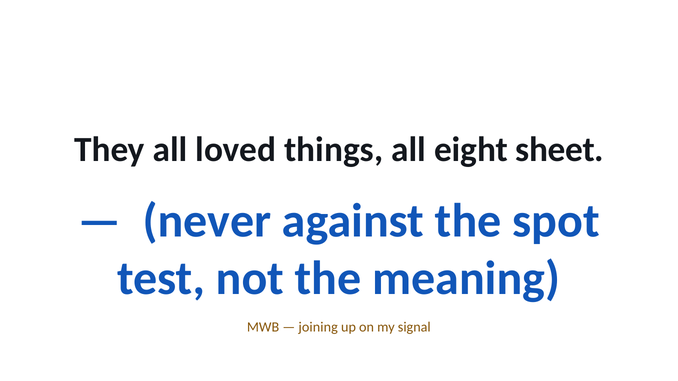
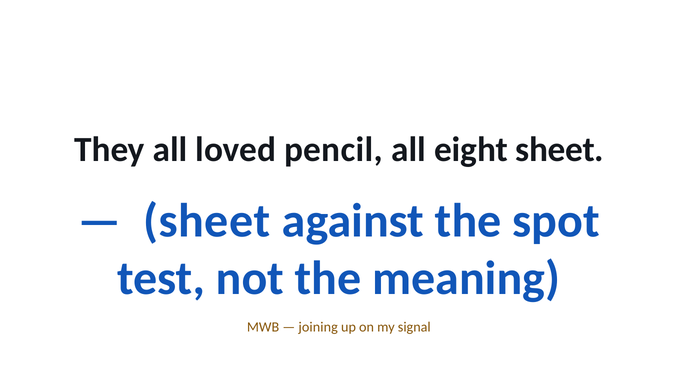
things: things -> pencil
never at (207, 221): never -> sheet
